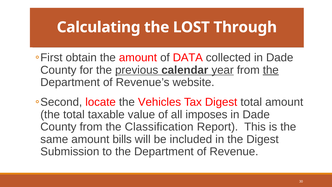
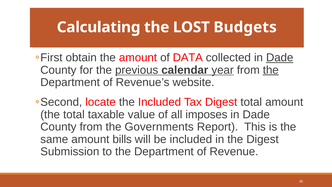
Through: Through -> Budgets
Dade at (280, 58) underline: none -> present
the Vehicles: Vehicles -> Included
Classification: Classification -> Governments
